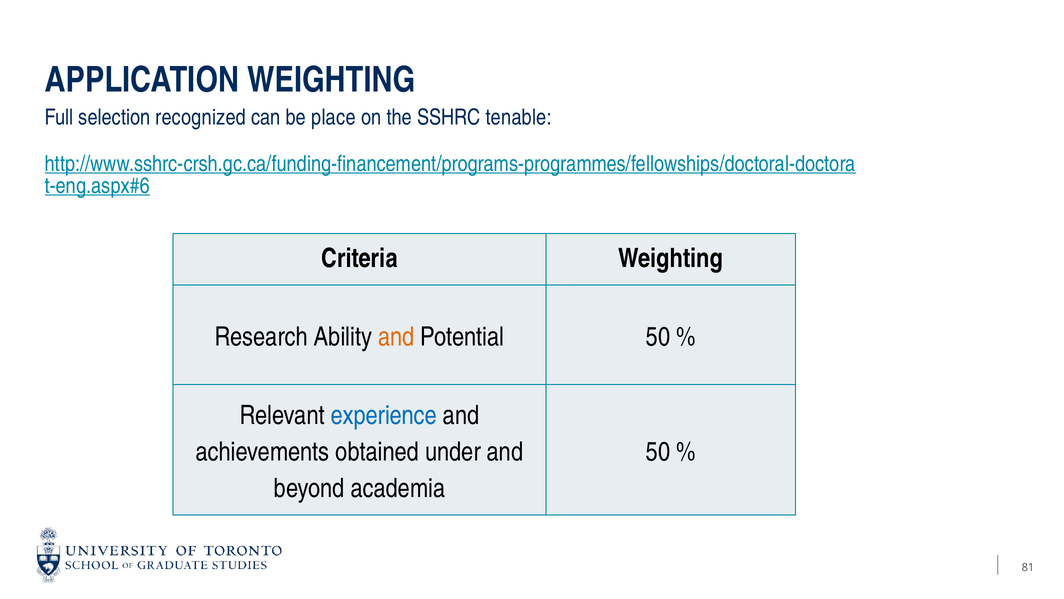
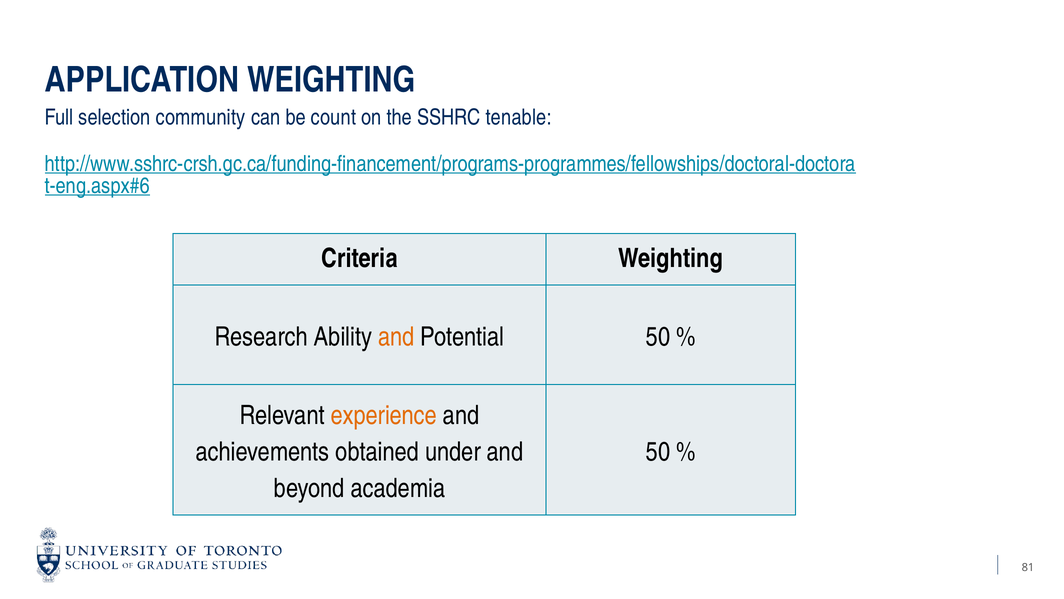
recognized: recognized -> community
place: place -> count
experience colour: blue -> orange
